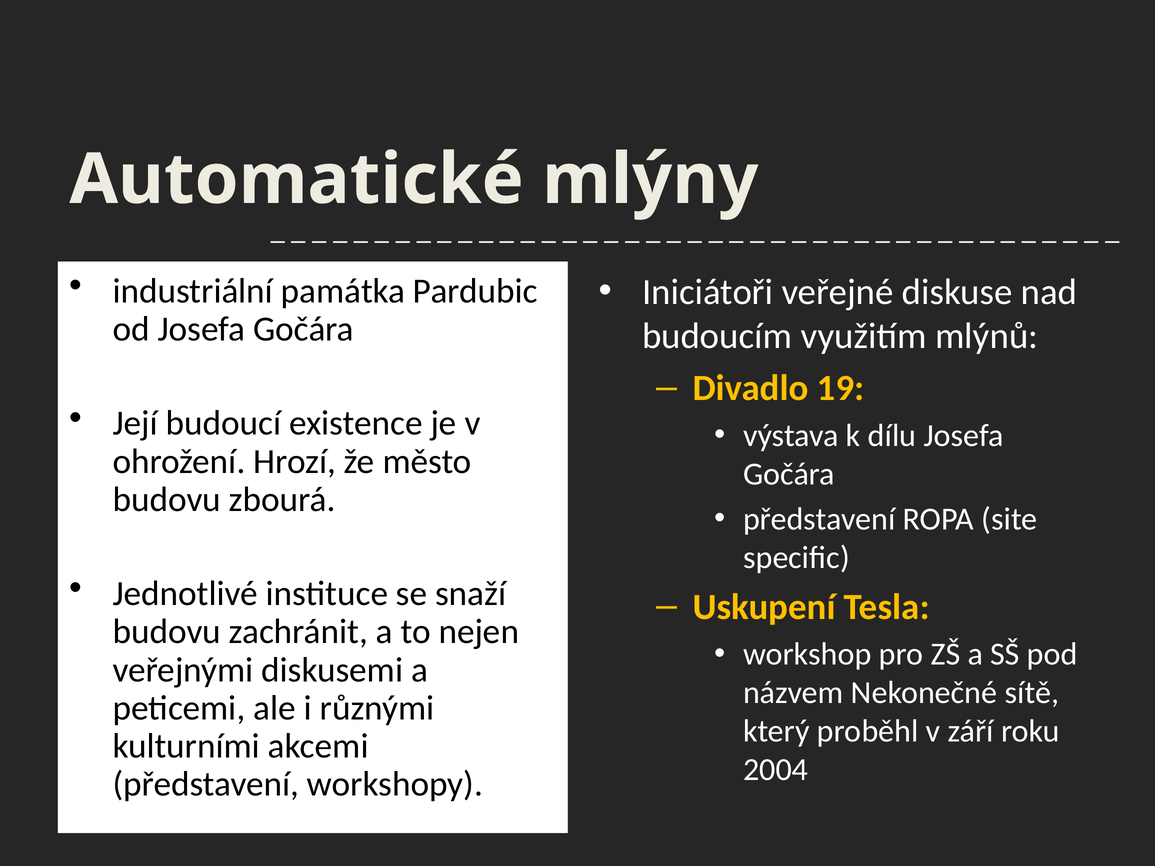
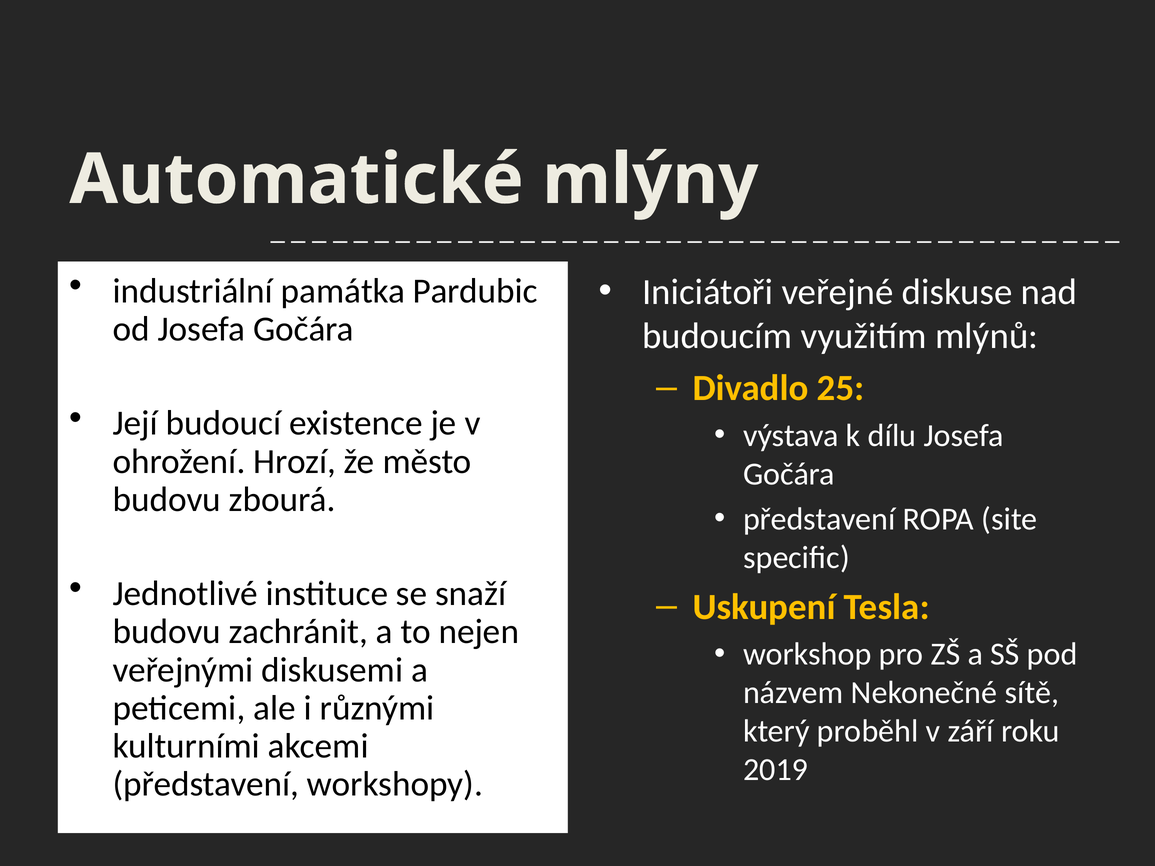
19: 19 -> 25
2004: 2004 -> 2019
